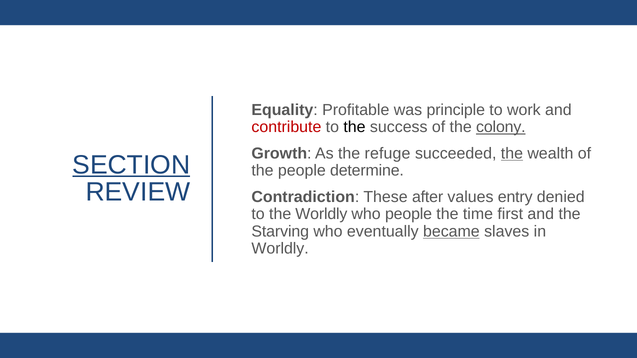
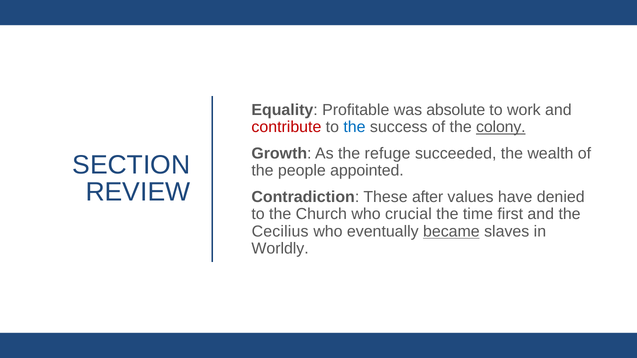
principle: principle -> absolute
the at (355, 127) colour: black -> blue
the at (512, 154) underline: present -> none
SECTION underline: present -> none
determine: determine -> appointed
entry: entry -> have
the Worldly: Worldly -> Church
who people: people -> crucial
Starving: Starving -> Cecilius
